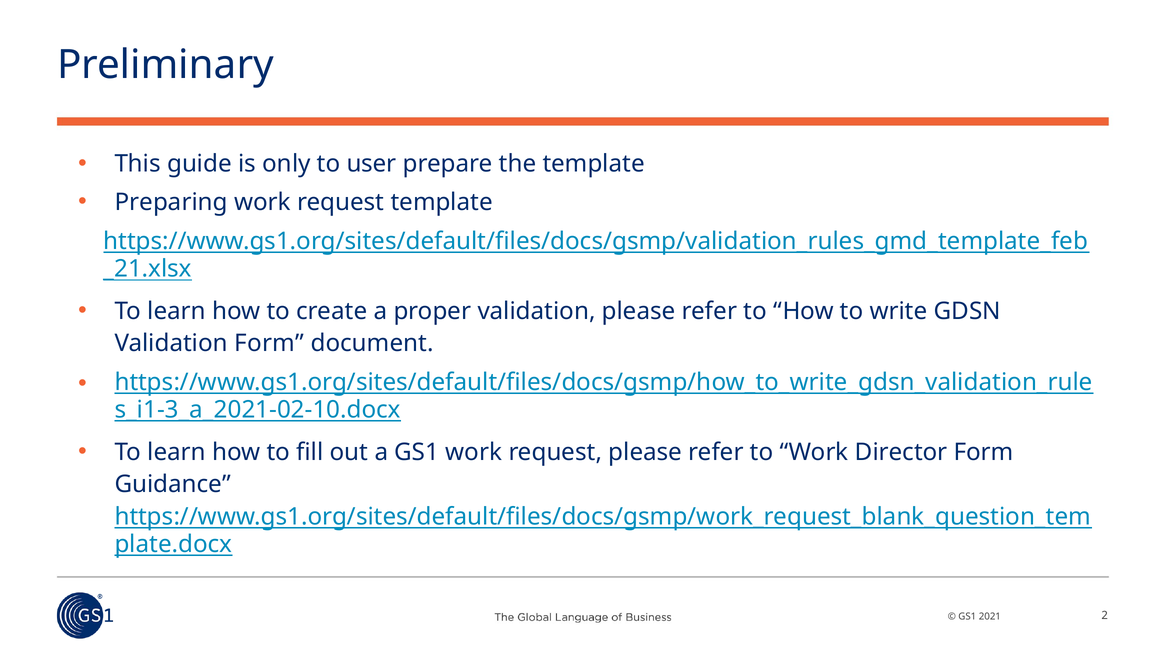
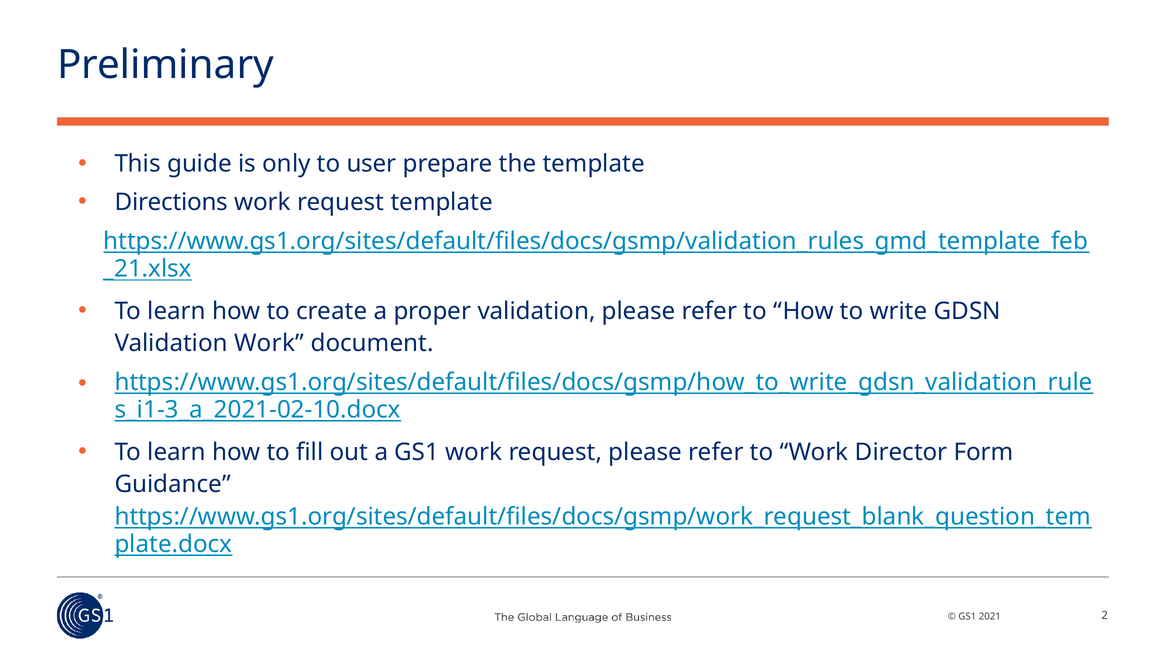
Preparing: Preparing -> Directions
Validation Form: Form -> Work
